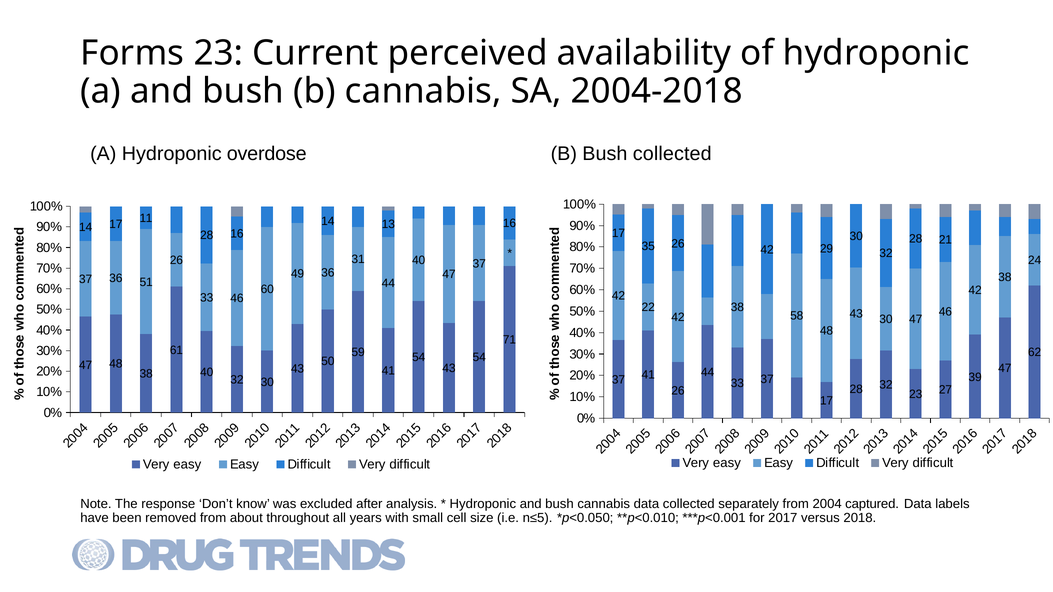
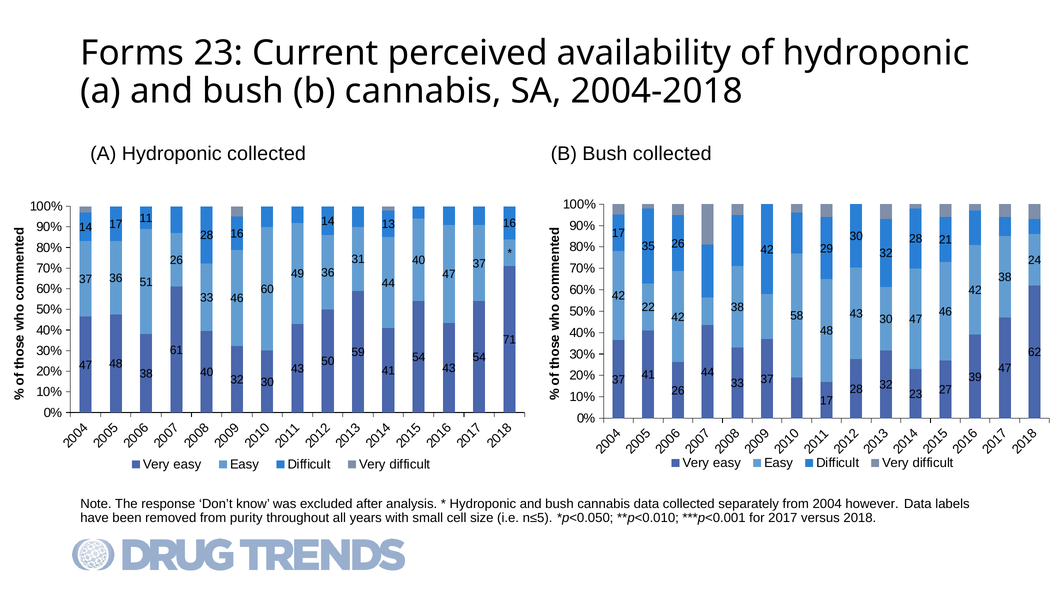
Hydroponic overdose: overdose -> collected
captured: captured -> however
about: about -> purity
